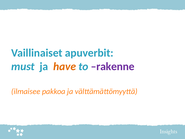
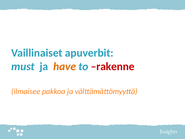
rakenne colour: purple -> red
